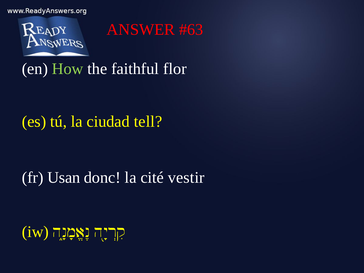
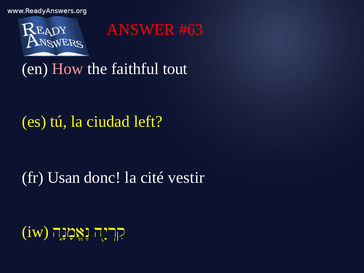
How colour: light green -> pink
flor: flor -> tout
tell: tell -> left
